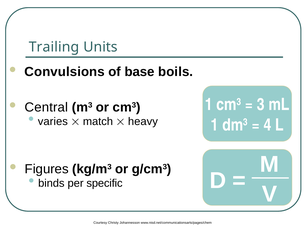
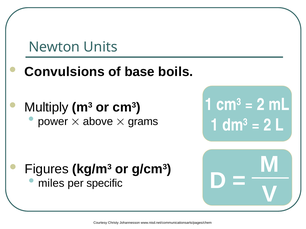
Trailing: Trailing -> Newton
3 at (261, 105): 3 -> 2
Central: Central -> Multiply
varies: varies -> power
match: match -> above
heavy: heavy -> grams
4 at (267, 125): 4 -> 2
binds: binds -> miles
